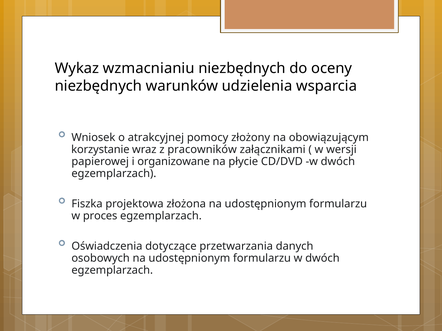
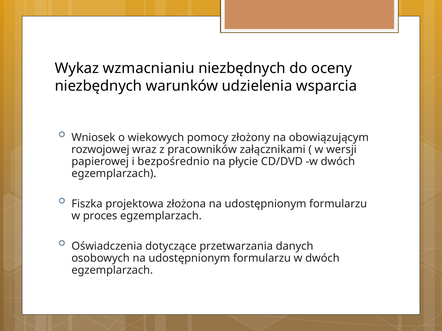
atrakcyjnej: atrakcyjnej -> wiekowych
korzystanie: korzystanie -> rozwojowej
organizowane: organizowane -> bezpośrednio
